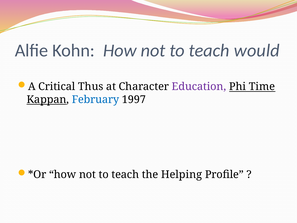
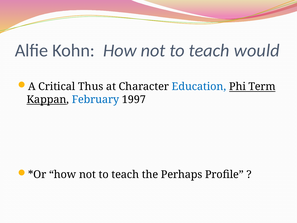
Education colour: purple -> blue
Time: Time -> Term
Helping: Helping -> Perhaps
